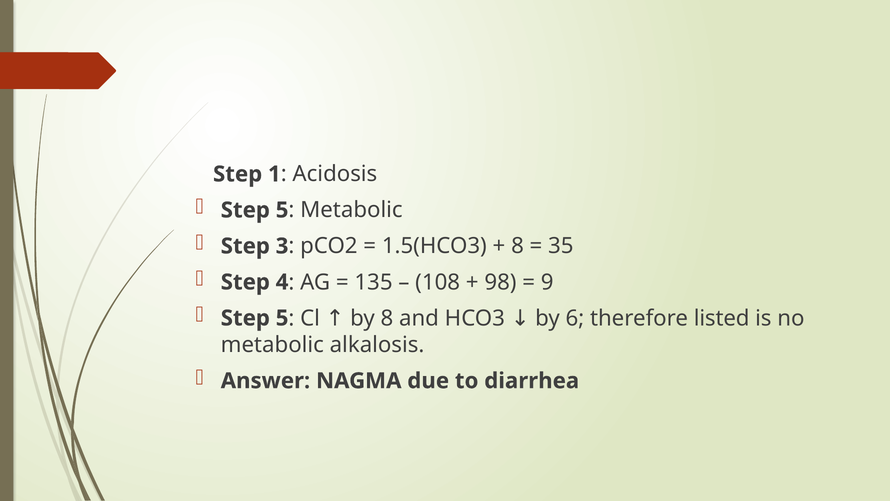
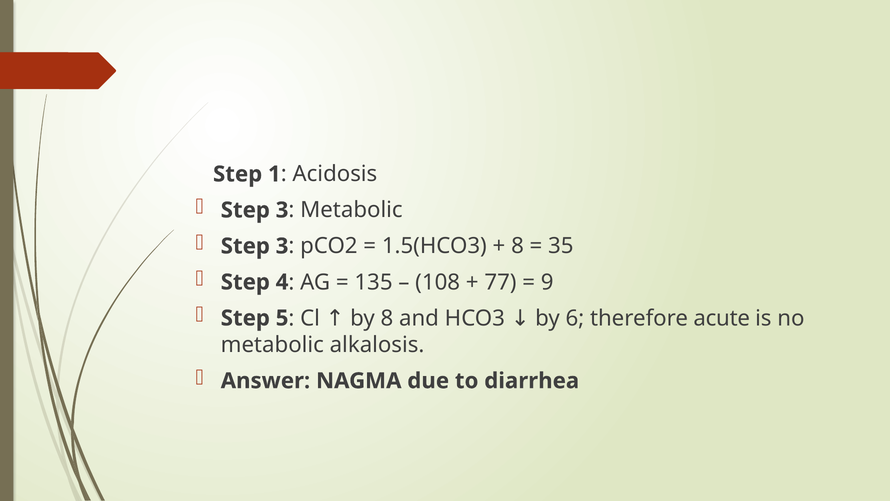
5 at (282, 210): 5 -> 3
98: 98 -> 77
listed: listed -> acute
